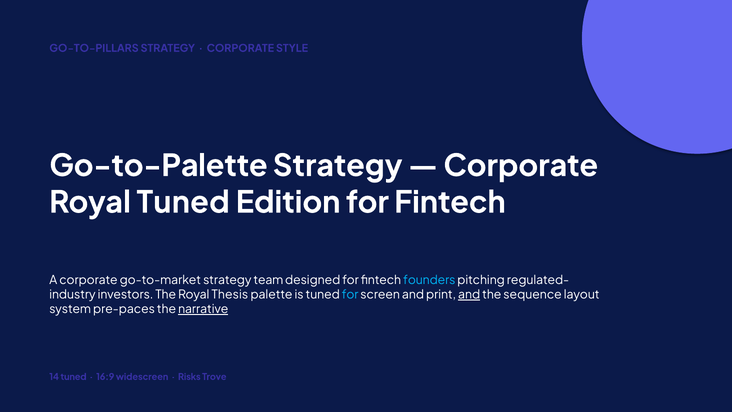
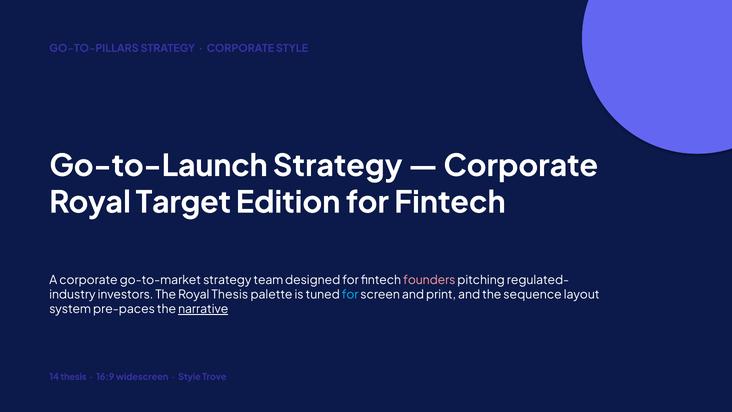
Go-to-Palette: Go-to-Palette -> Go-to-Launch
Royal Tuned: Tuned -> Target
founders colour: light blue -> pink
and at (469, 295) underline: present -> none
14 tuned: tuned -> thesis
Risks at (189, 377): Risks -> Style
